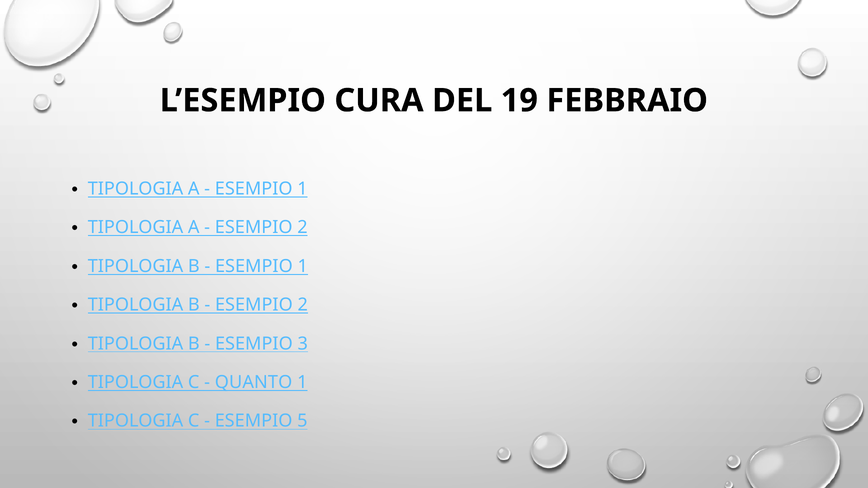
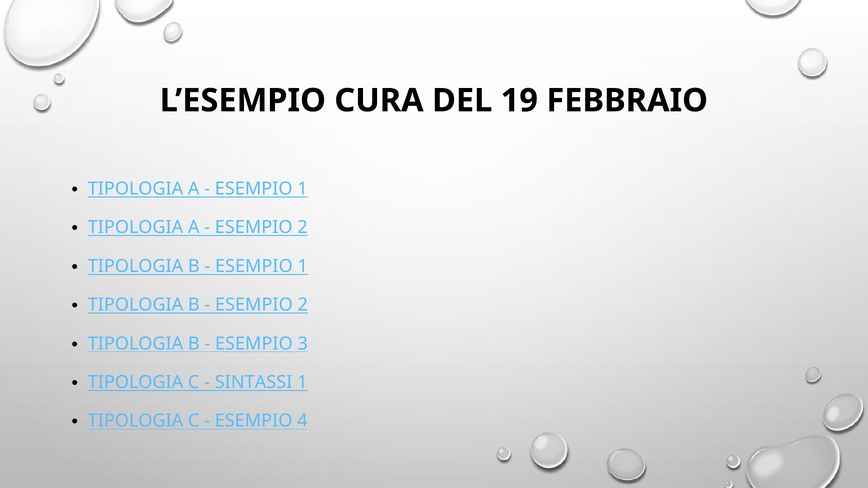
QUANTO: QUANTO -> SINTASSI
5: 5 -> 4
